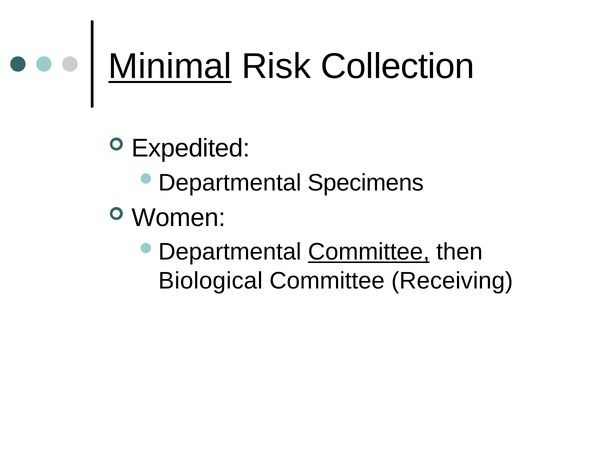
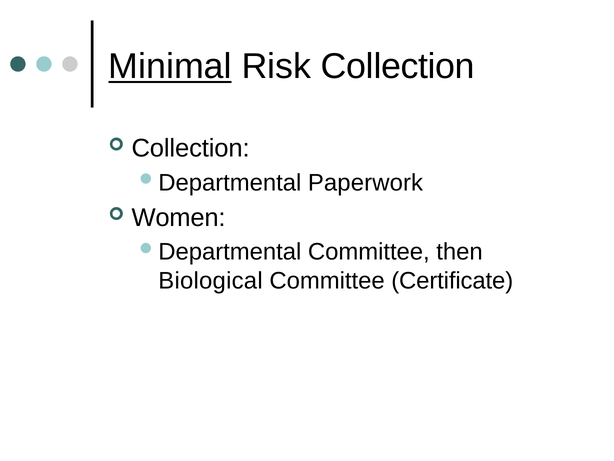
Expedited at (191, 148): Expedited -> Collection
Specimens: Specimens -> Paperwork
Committee at (369, 252) underline: present -> none
Receiving: Receiving -> Certificate
